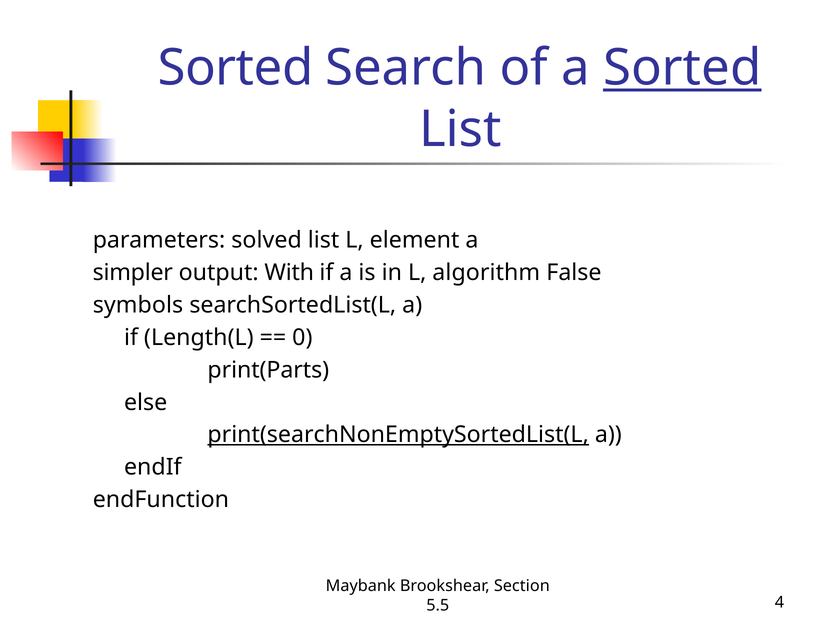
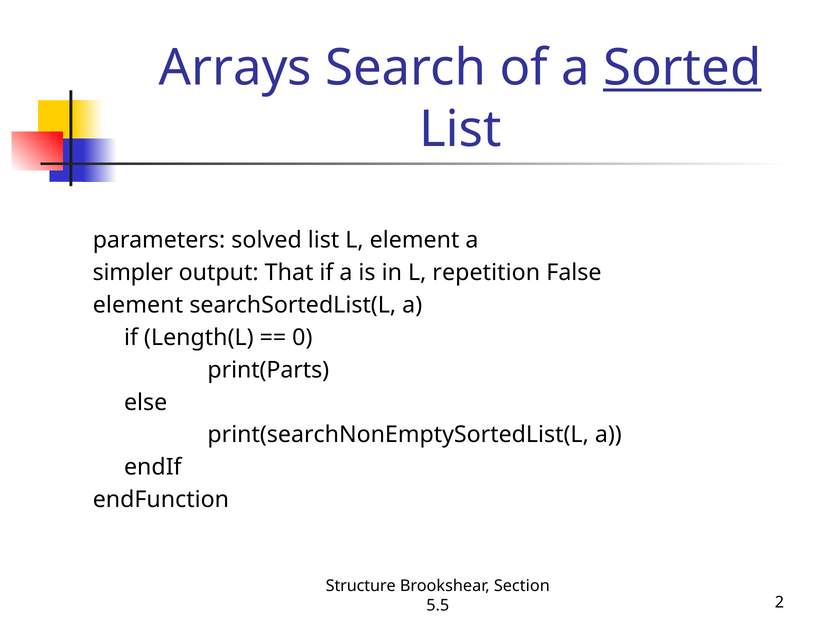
Sorted at (235, 68): Sorted -> Arrays
With: With -> That
algorithm: algorithm -> repetition
symbols at (138, 305): symbols -> element
print(searchNonEmptySortedList(L underline: present -> none
Maybank: Maybank -> Structure
4: 4 -> 2
